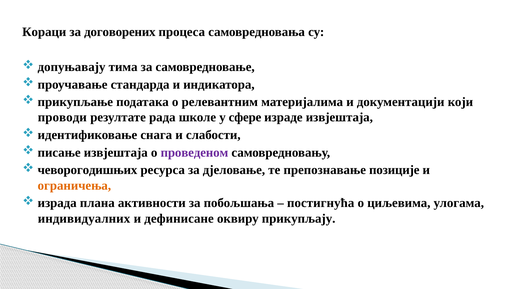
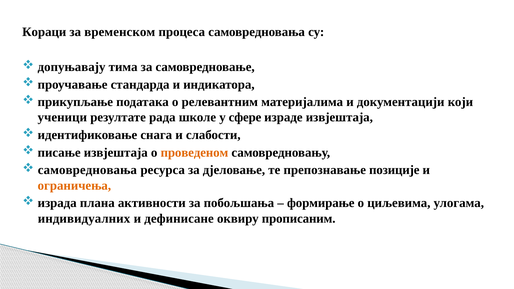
договорених: договорених -> временском
проводи: проводи -> ученици
проведеном colour: purple -> orange
чеворогодишњих at (87, 170): чеворогодишњих -> самовредновања
постигнућа: постигнућа -> формирање
прикупљају: прикупљају -> прописаним
